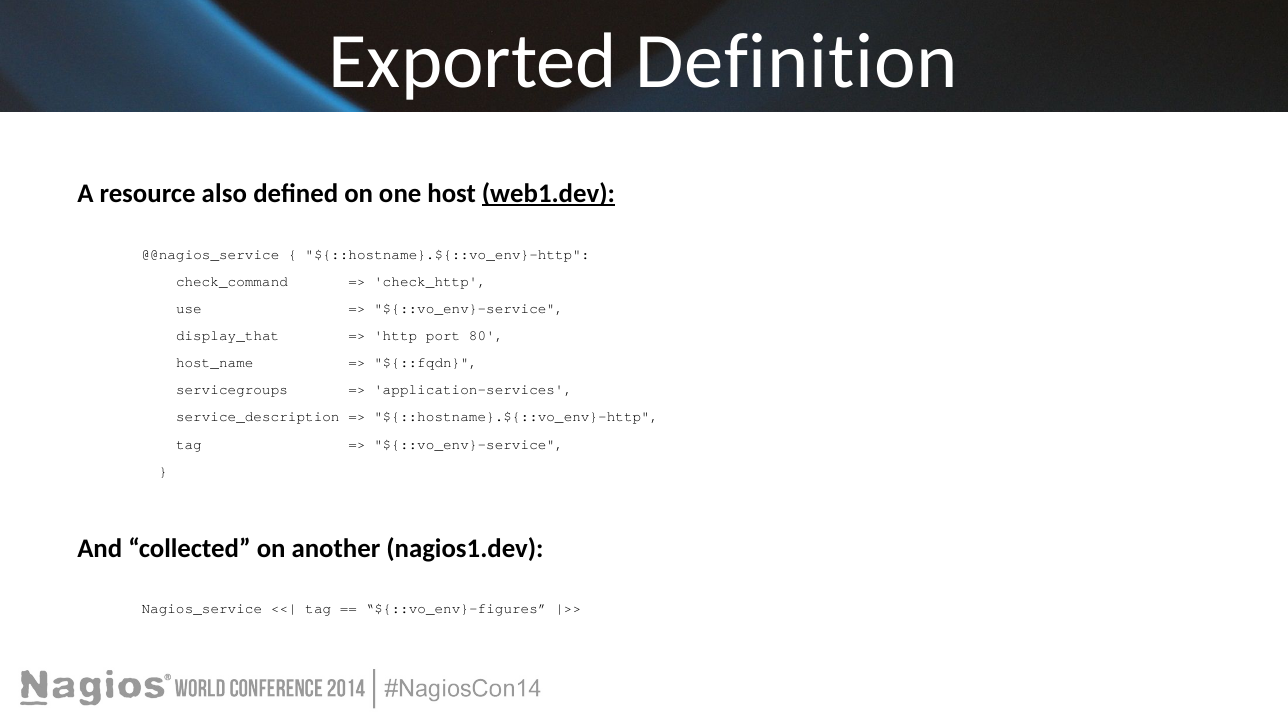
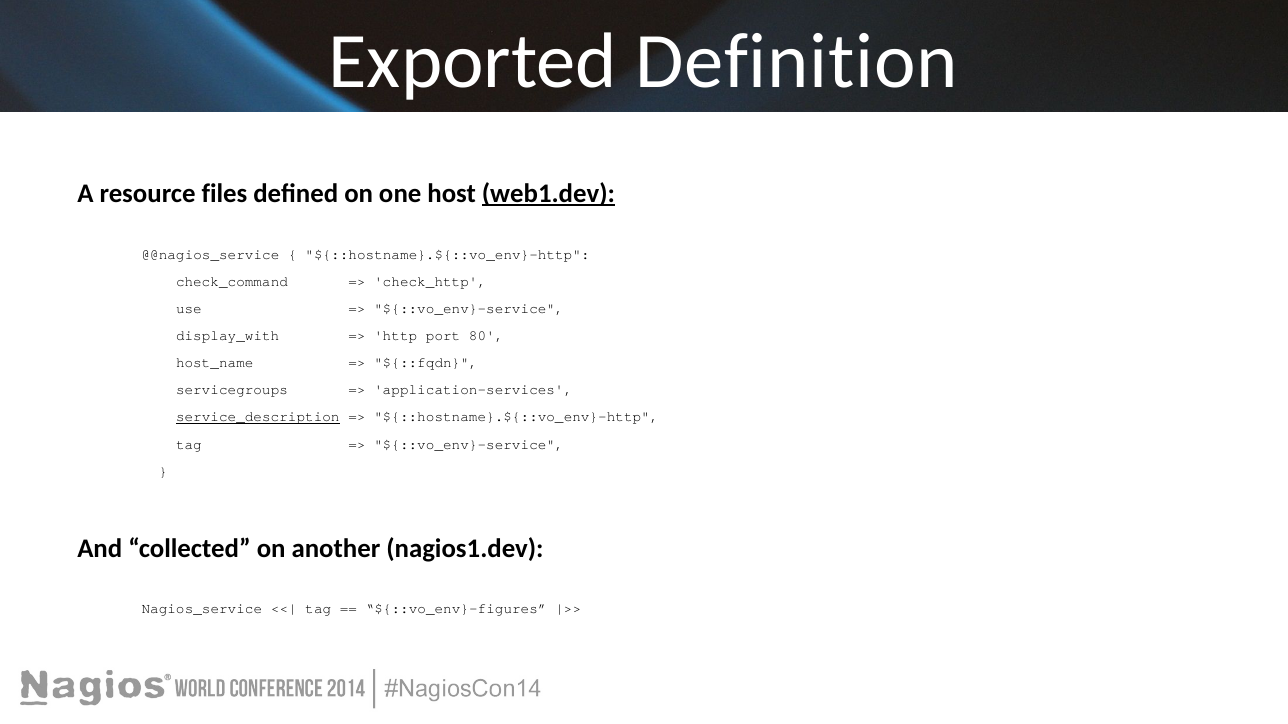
also: also -> files
display_that: display_that -> display_with
service_description underline: none -> present
